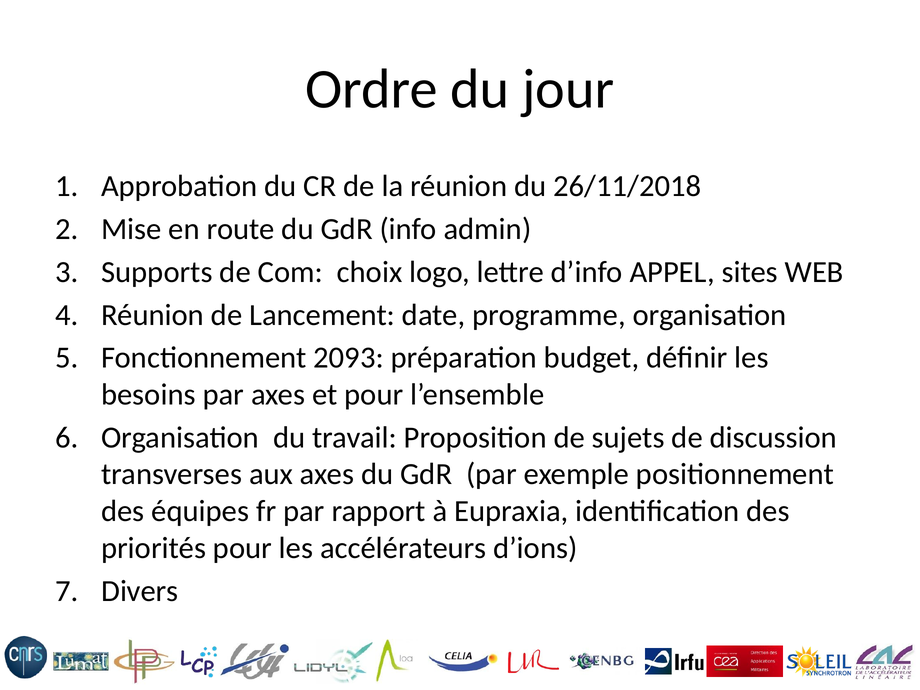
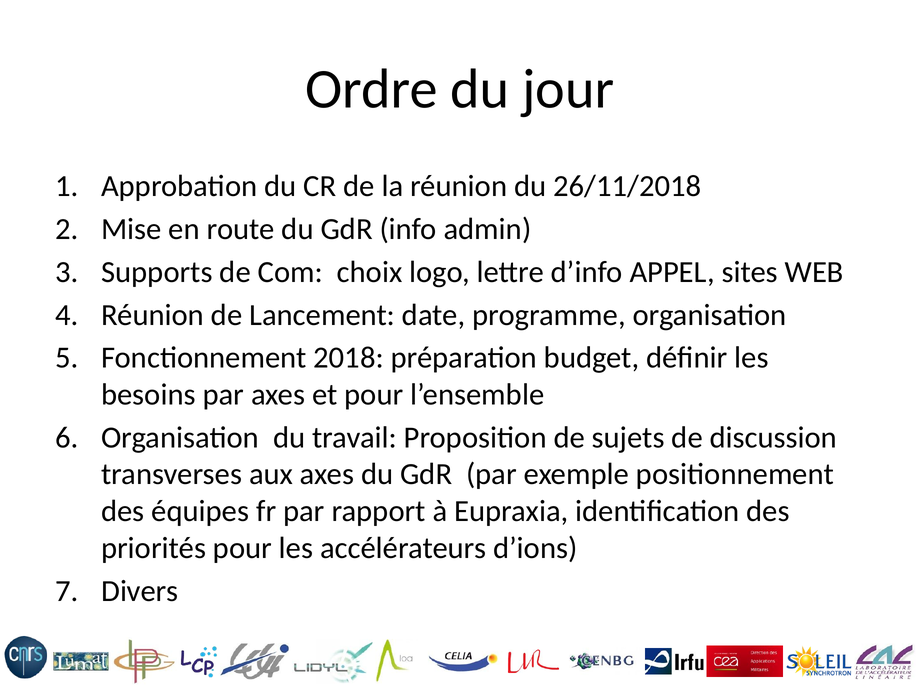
2093: 2093 -> 2018
